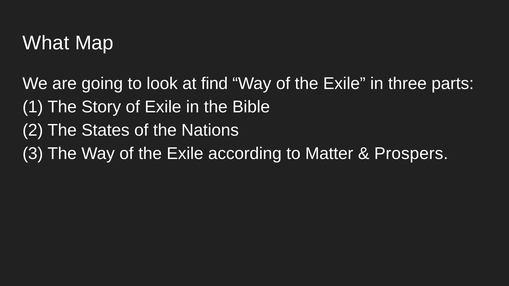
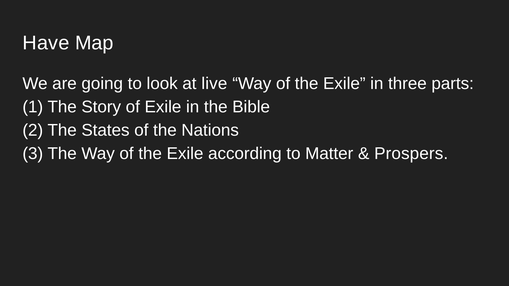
What: What -> Have
find: find -> live
